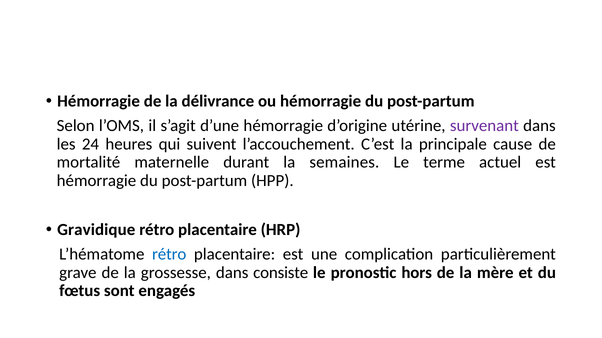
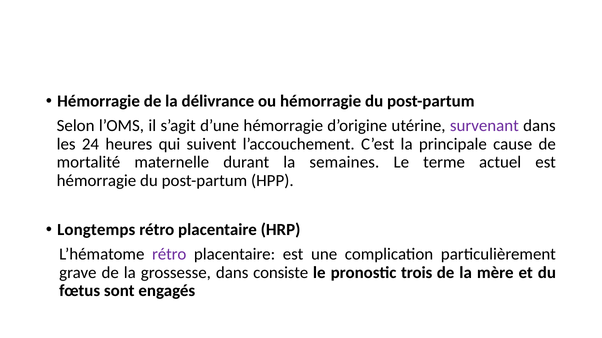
Gravidique: Gravidique -> Longtemps
rétro at (169, 255) colour: blue -> purple
hors: hors -> trois
